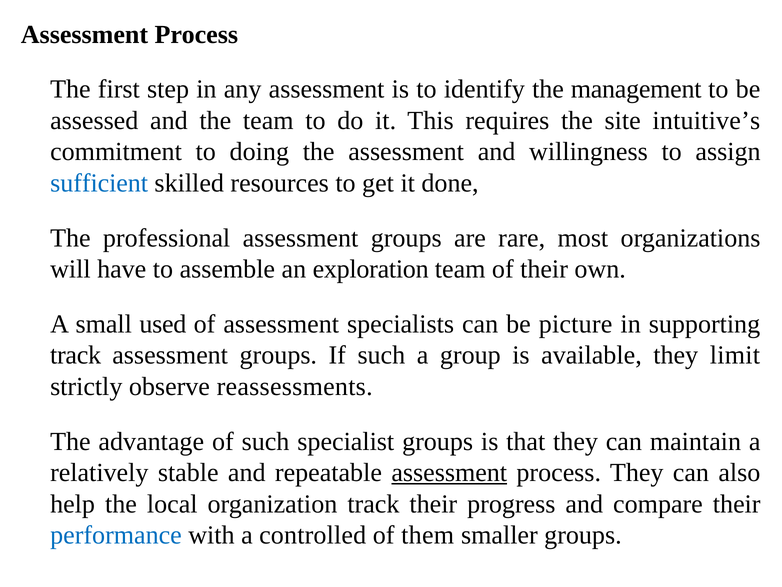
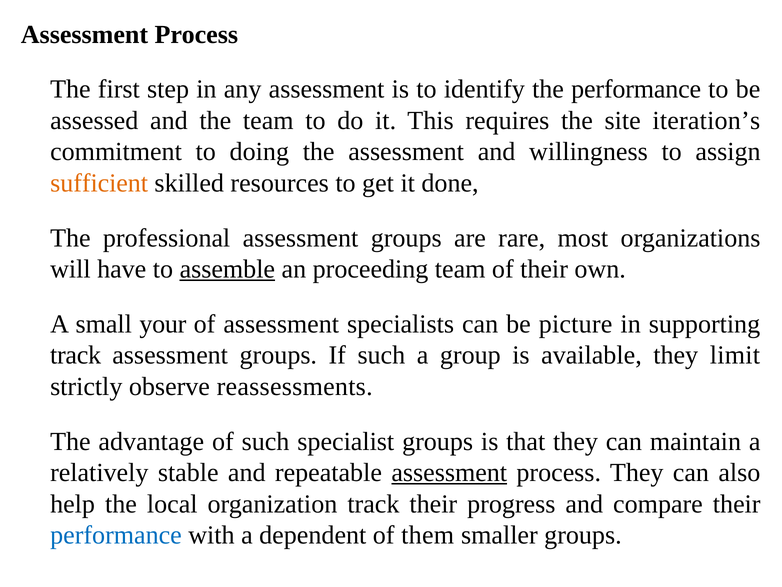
the management: management -> performance
intuitive’s: intuitive’s -> iteration’s
sufficient colour: blue -> orange
assemble underline: none -> present
exploration: exploration -> proceeding
used: used -> your
controlled: controlled -> dependent
